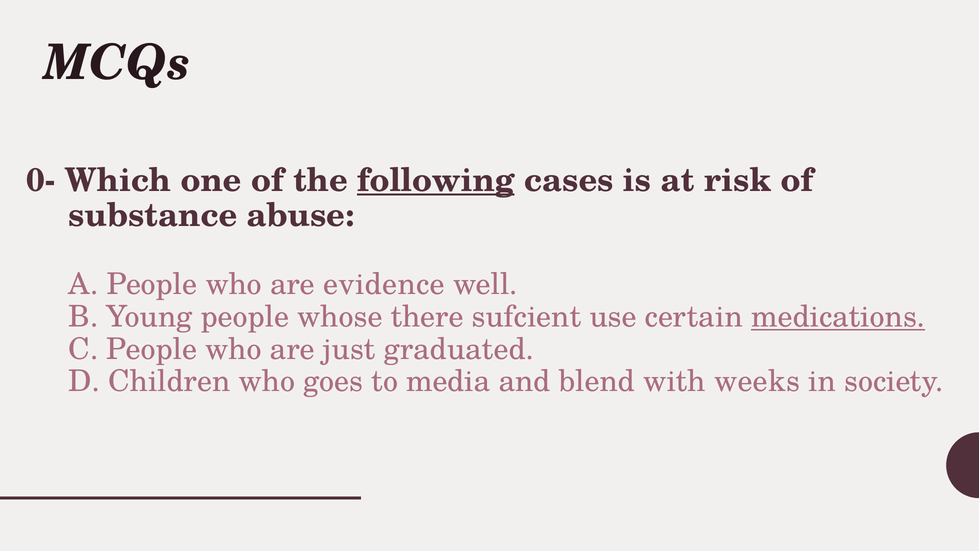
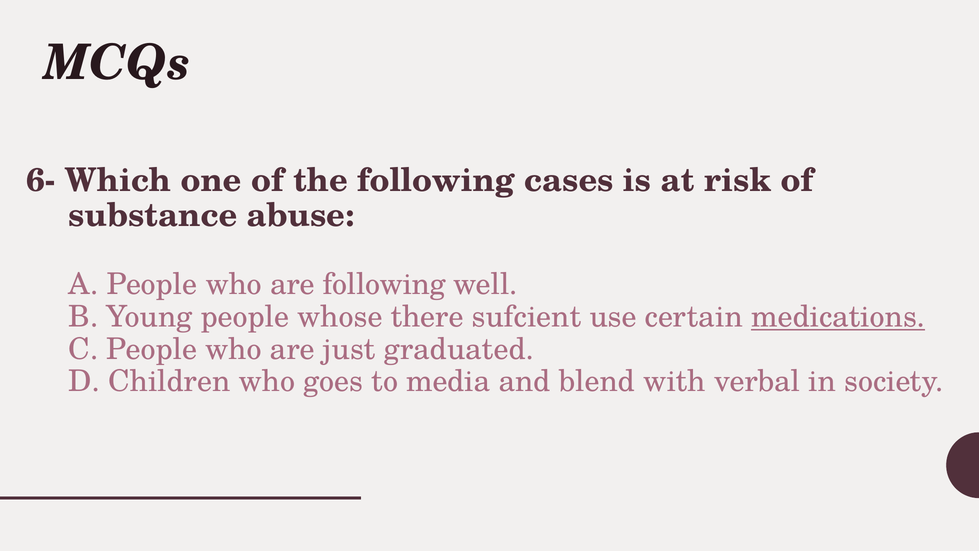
0-: 0- -> 6-
following at (436, 180) underline: present -> none
are evidence: evidence -> following
weeks: weeks -> verbal
